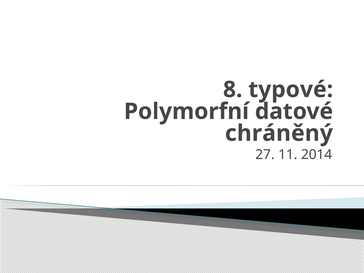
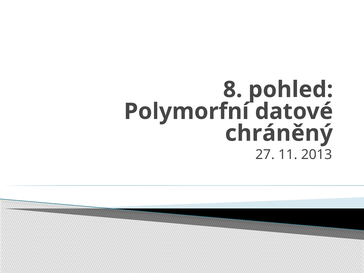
typové: typové -> pohled
2014: 2014 -> 2013
